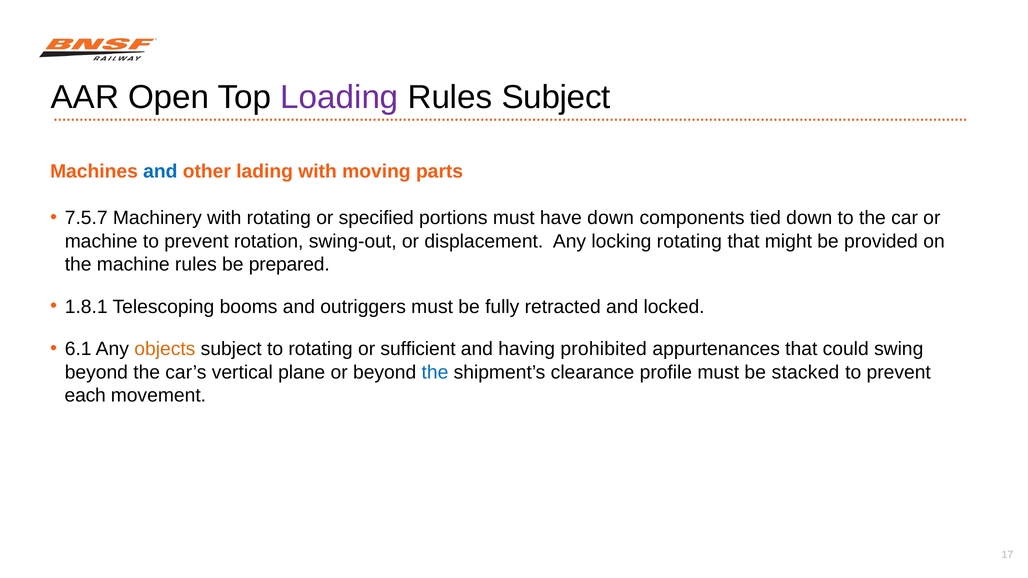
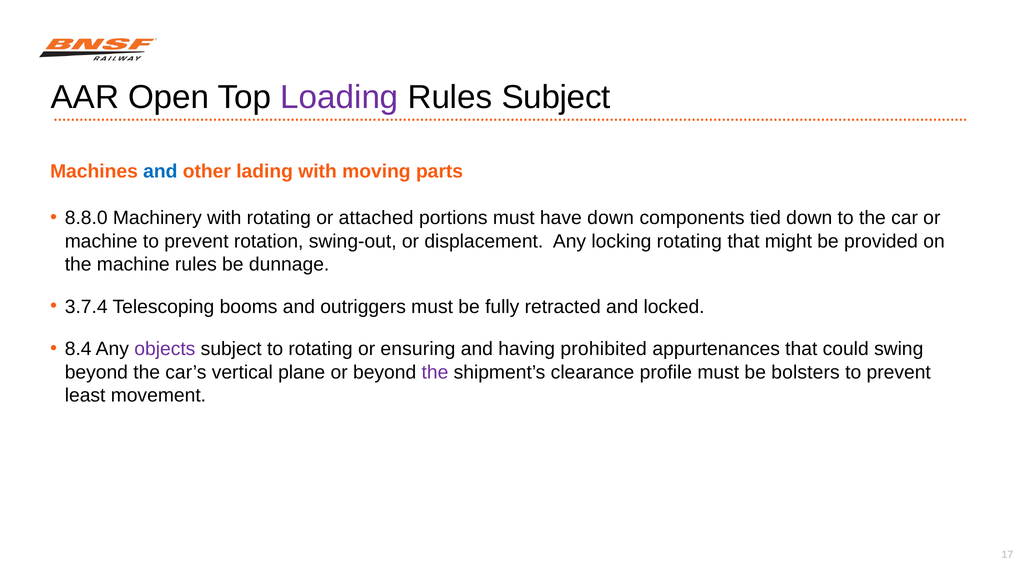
7.5.7: 7.5.7 -> 8.8.0
specified: specified -> attached
prepared: prepared -> dunnage
1.8.1: 1.8.1 -> 3.7.4
6.1: 6.1 -> 8.4
objects colour: orange -> purple
sufficient: sufficient -> ensuring
the at (435, 372) colour: blue -> purple
stacked: stacked -> bolsters
each: each -> least
